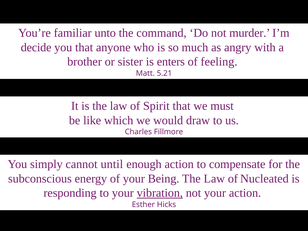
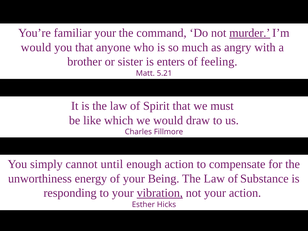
familiar unto: unto -> your
murder underline: none -> present
decide at (36, 47): decide -> would
subconscious: subconscious -> unworthiness
Nucleated: Nucleated -> Substance
